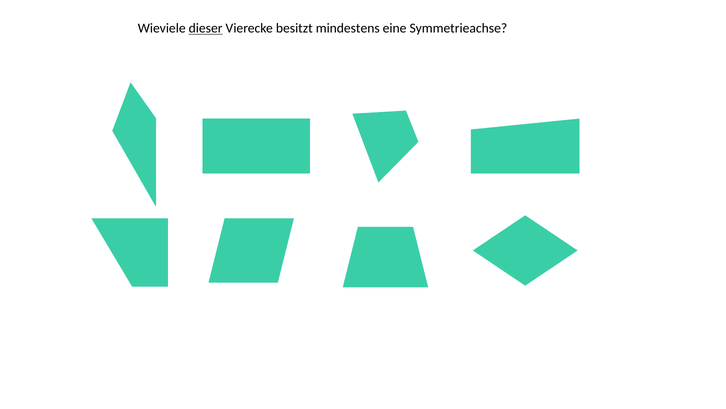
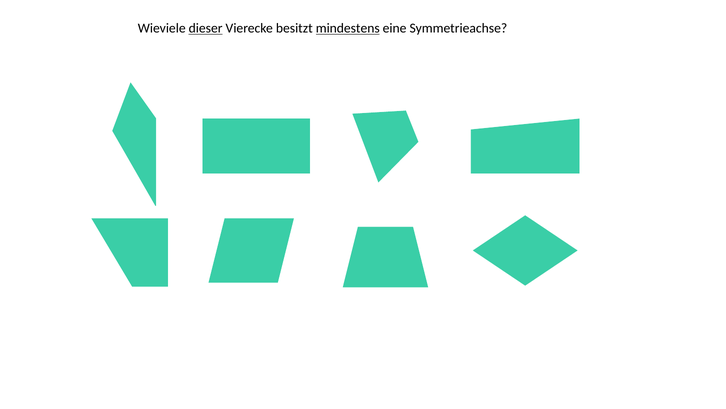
mindestens underline: none -> present
